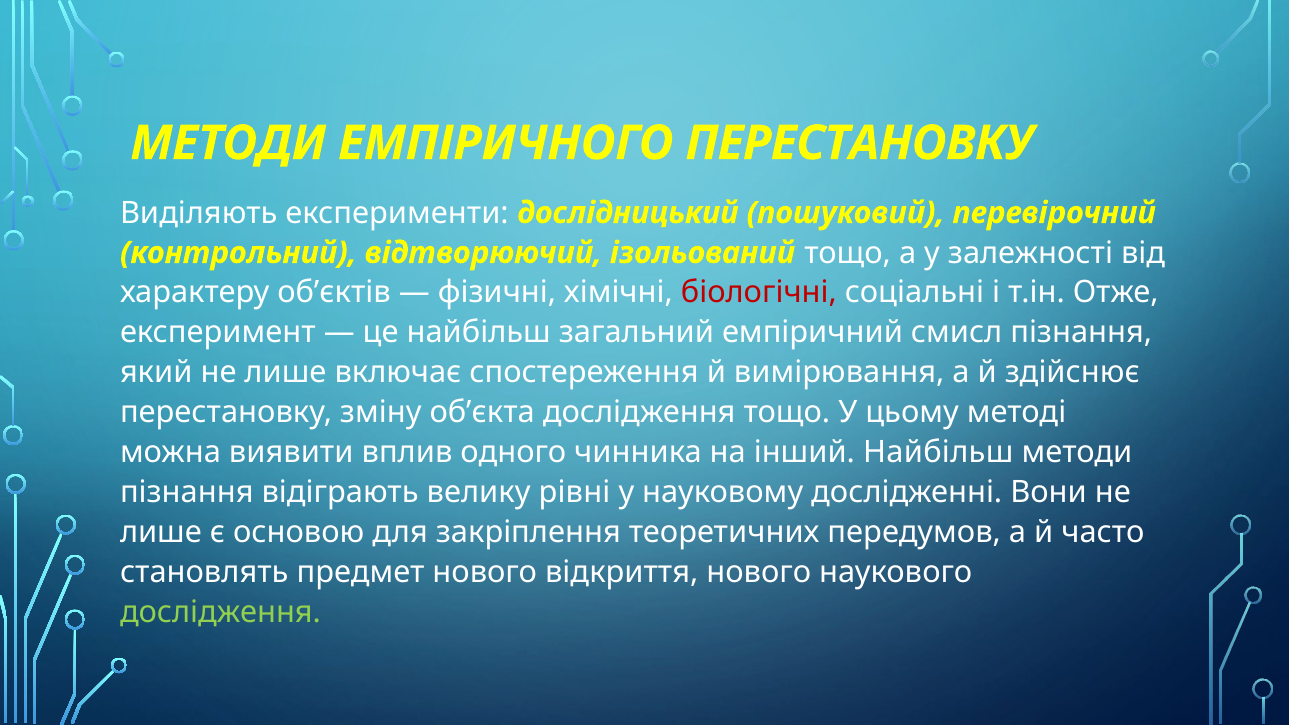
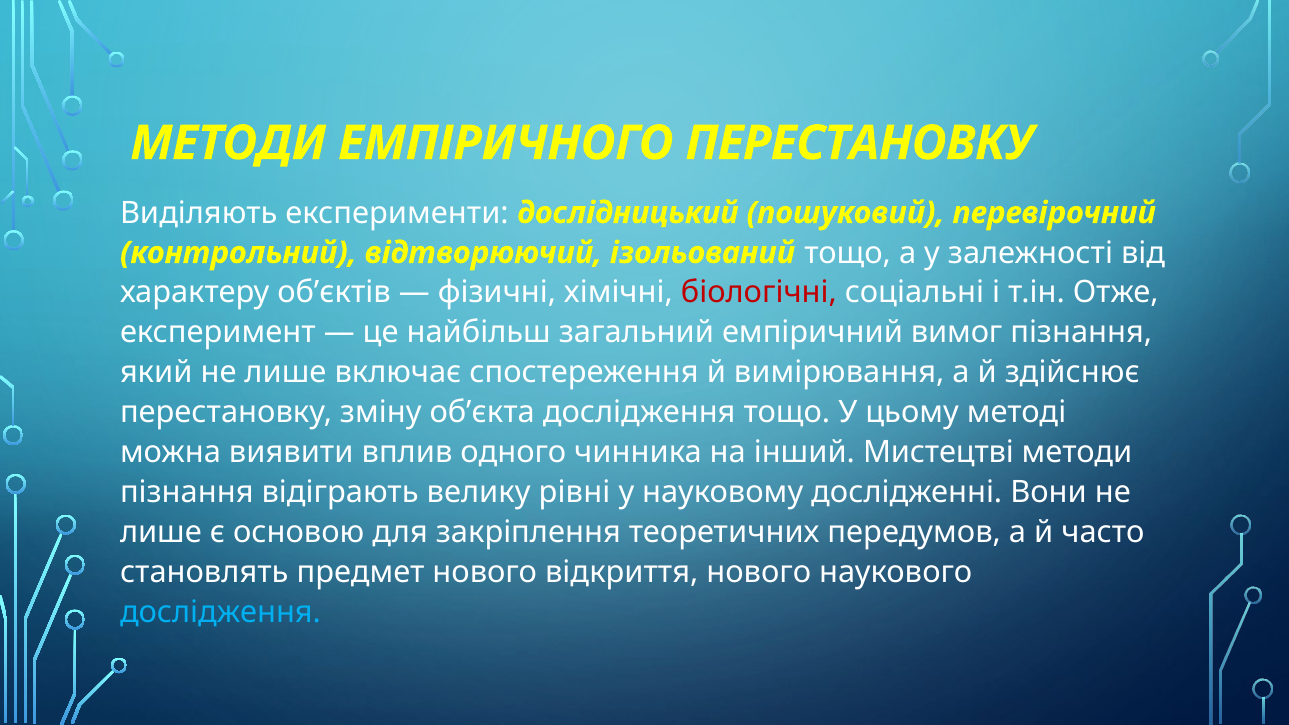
смисл: смисл -> вимог
інший Найбільш: Найбільш -> Мистецтві
дослідження at (220, 613) colour: light green -> light blue
